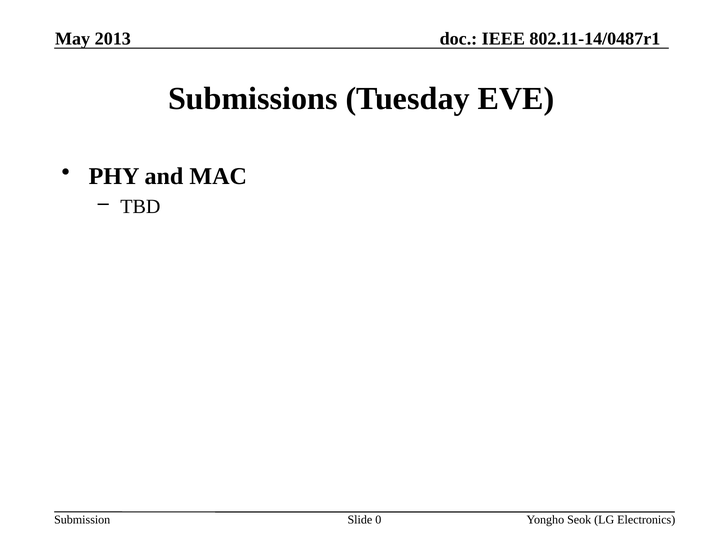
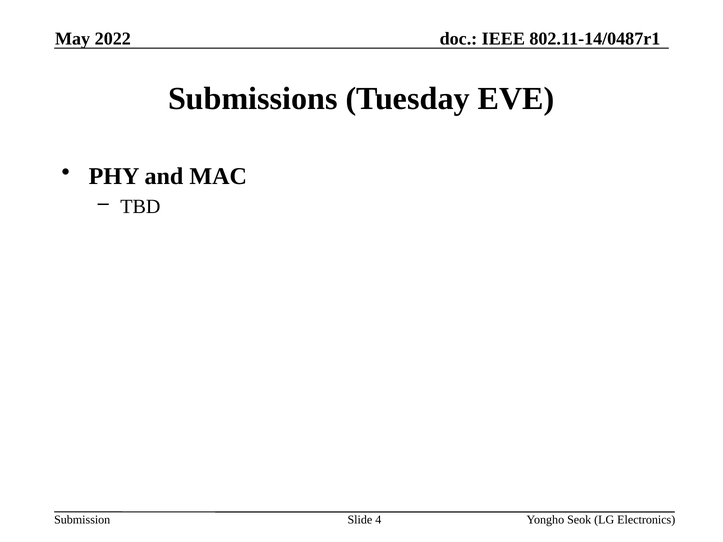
2013: 2013 -> 2022
0: 0 -> 4
